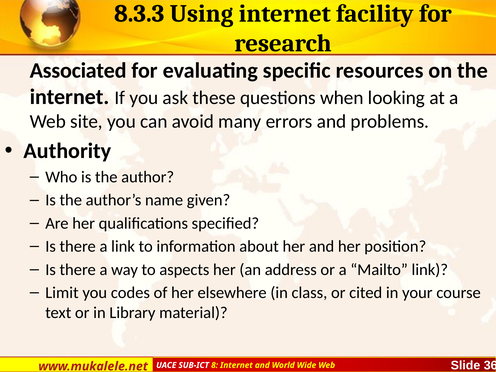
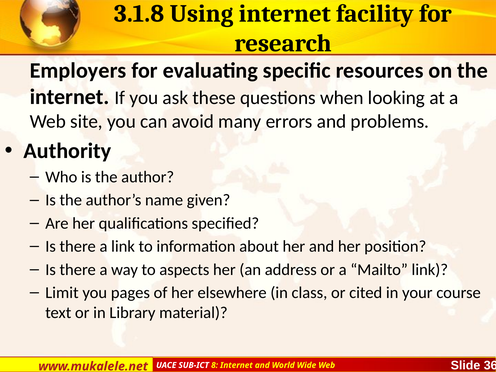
8.3.3: 8.3.3 -> 3.1.8
Associated: Associated -> Employers
codes: codes -> pages
